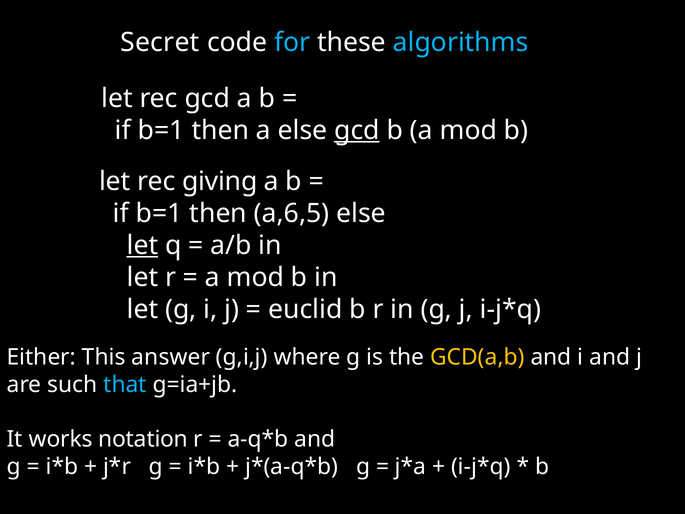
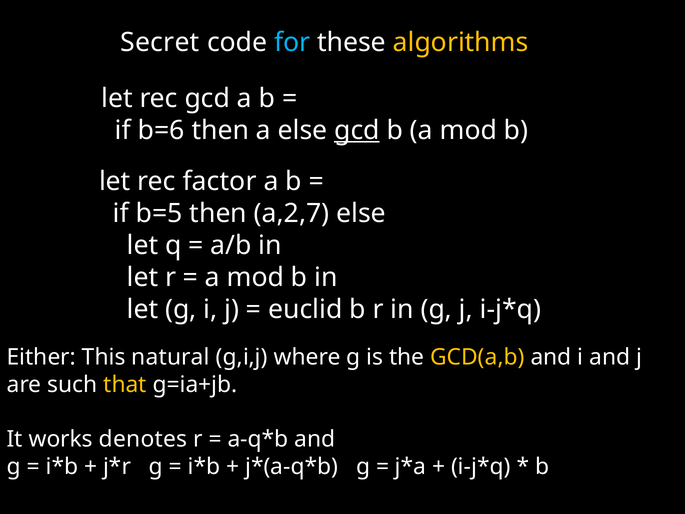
algorithms colour: light blue -> yellow
b=1 at (161, 130): b=1 -> b=6
giving: giving -> factor
b=1 at (159, 213): b=1 -> b=5
a,6,5: a,6,5 -> a,2,7
let at (142, 245) underline: present -> none
answer: answer -> natural
that colour: light blue -> yellow
notation: notation -> denotes
